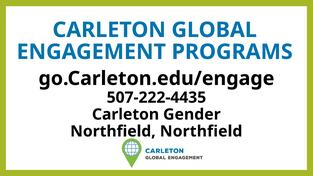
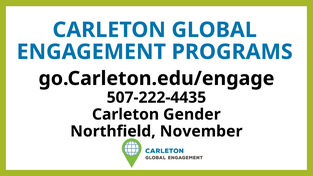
Northfield Northfield: Northfield -> November
